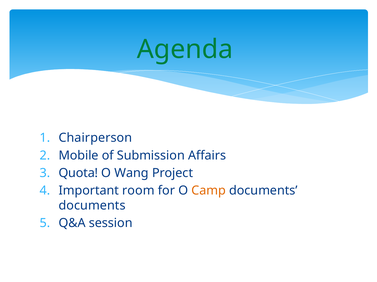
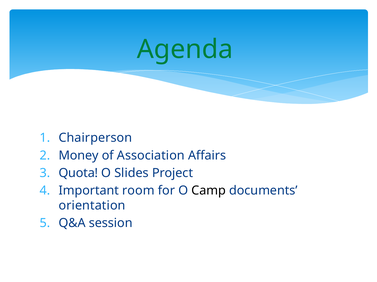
Mobile: Mobile -> Money
Submission: Submission -> Association
Wang: Wang -> Slides
Camp colour: orange -> black
documents at (92, 206): documents -> orientation
